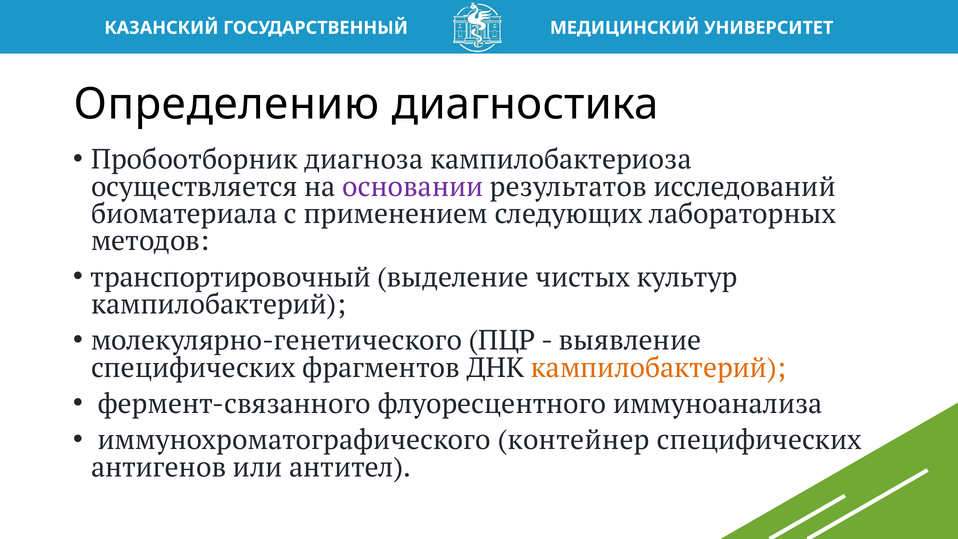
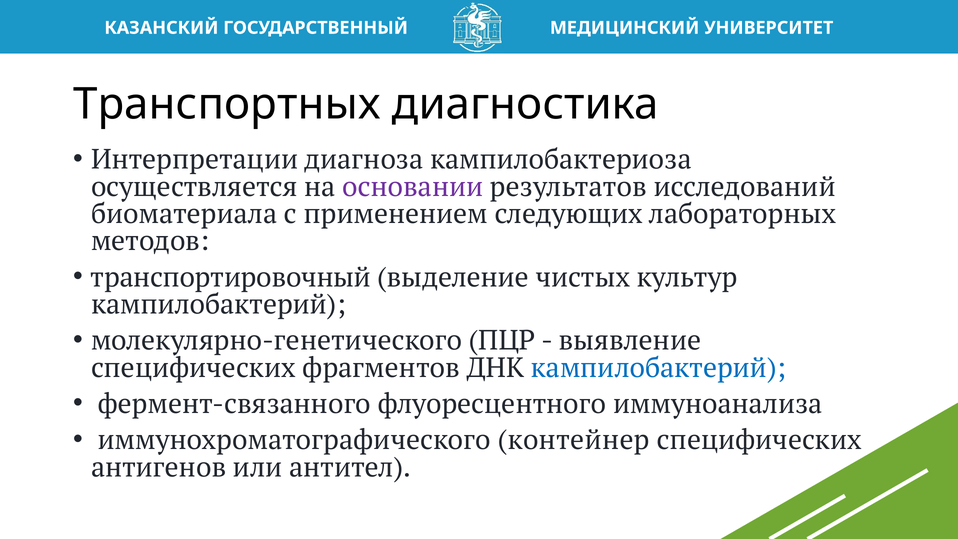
Определению: Определению -> Транспортных
Пробоотборник: Пробоотборник -> Интерпретации
кампилобактерий at (658, 368) colour: orange -> blue
